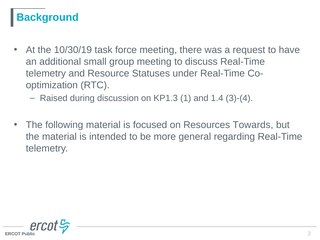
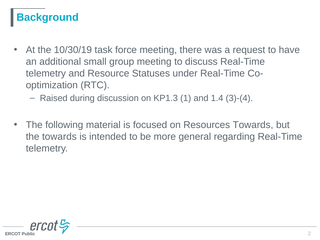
the material: material -> towards
